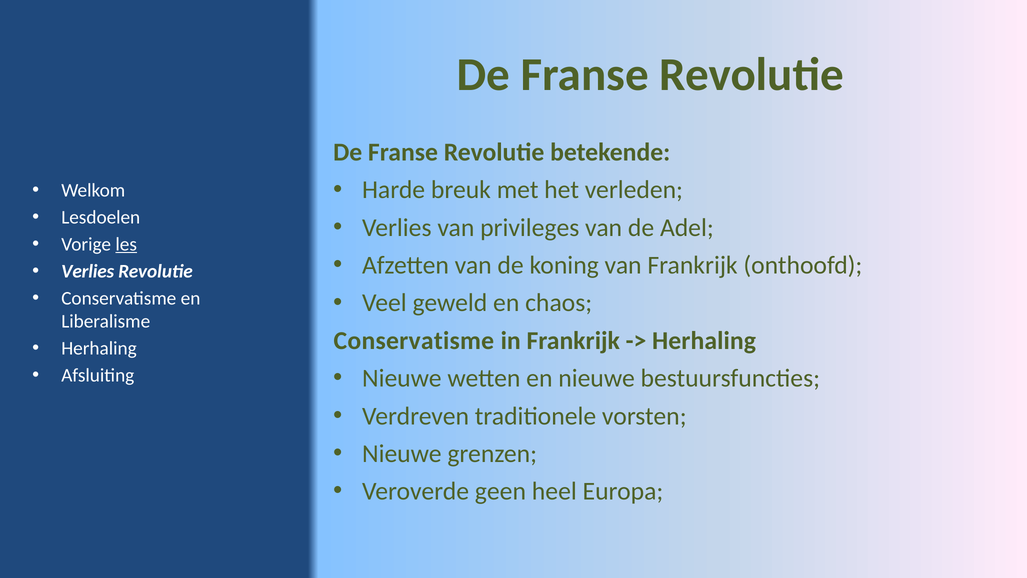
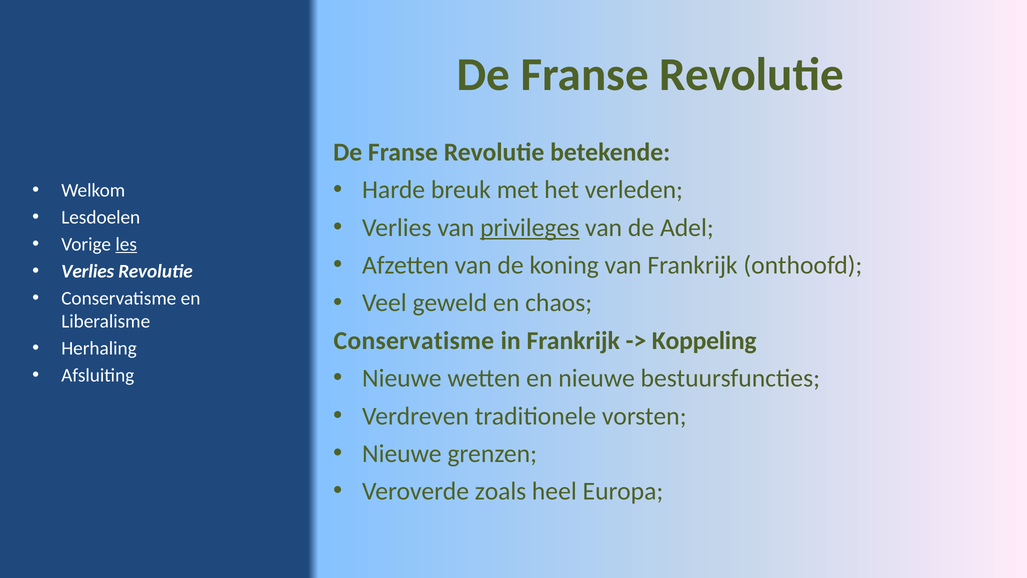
privileges underline: none -> present
Herhaling at (704, 340): Herhaling -> Koppeling
geen: geen -> zoals
